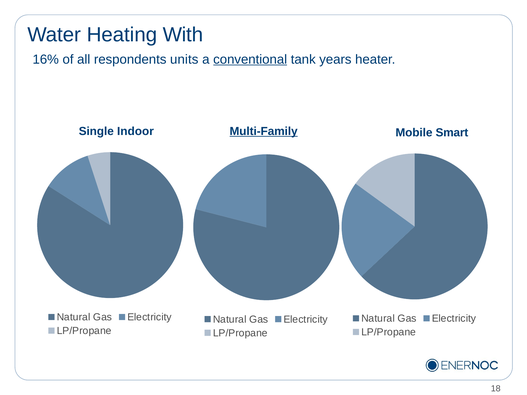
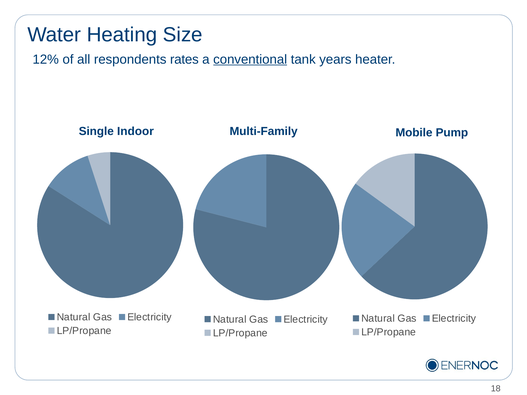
With: With -> Size
16%: 16% -> 12%
units: units -> rates
Multi-Family underline: present -> none
Smart: Smart -> Pump
